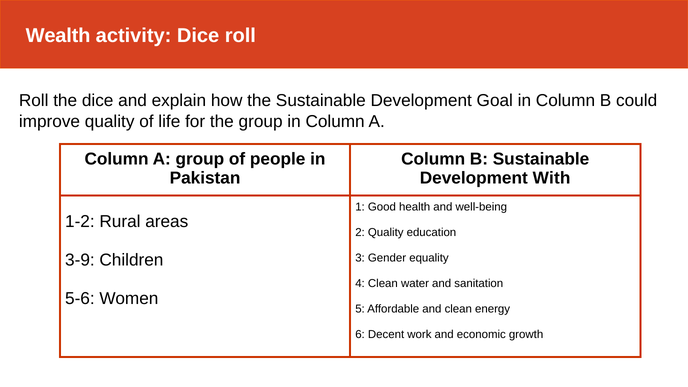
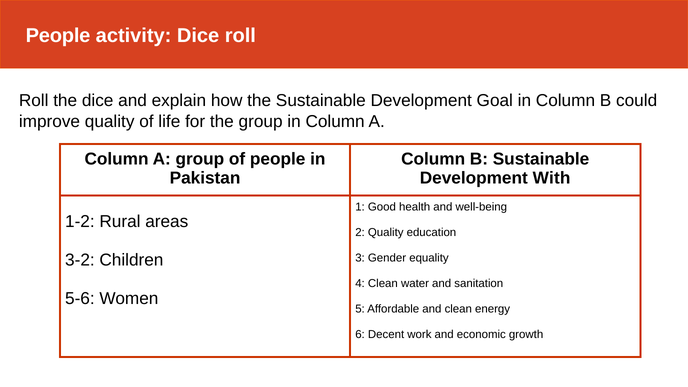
Wealth at (58, 36): Wealth -> People
3-9: 3-9 -> 3-2
